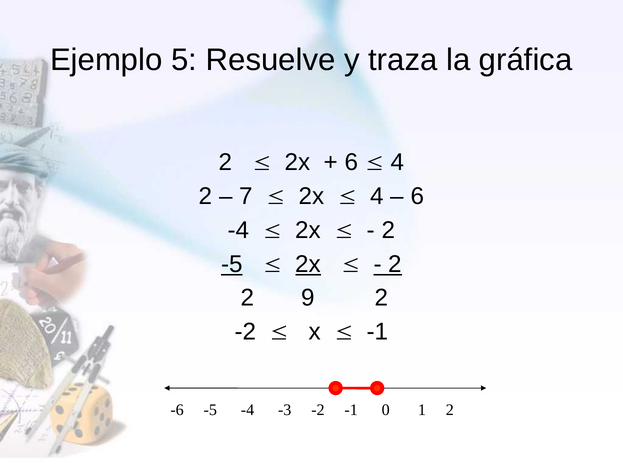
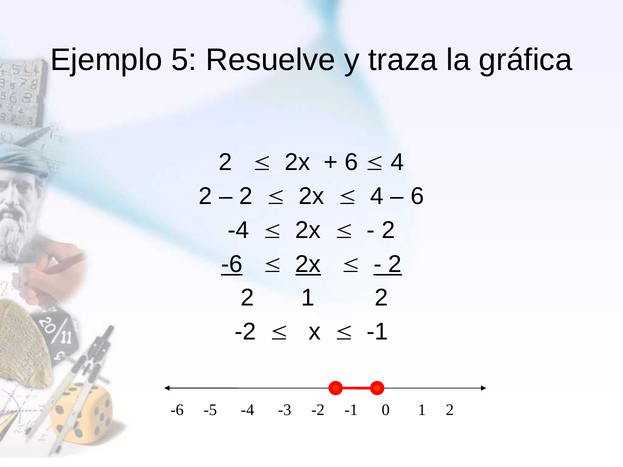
7 at (246, 196): 7 -> 2
-5 at (232, 264): -5 -> -6
2 9: 9 -> 1
